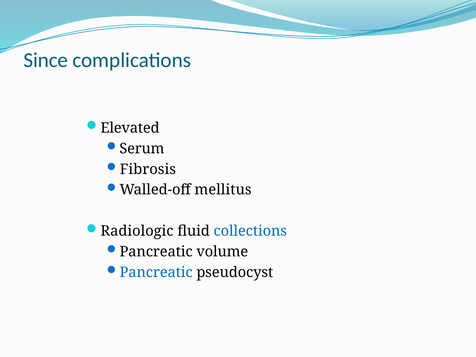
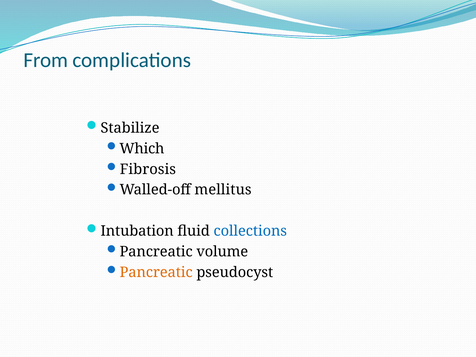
Since: Since -> From
Elevated: Elevated -> Stabilize
Serum: Serum -> Which
Radiologic: Radiologic -> Intubation
Pancreatic at (156, 272) colour: blue -> orange
